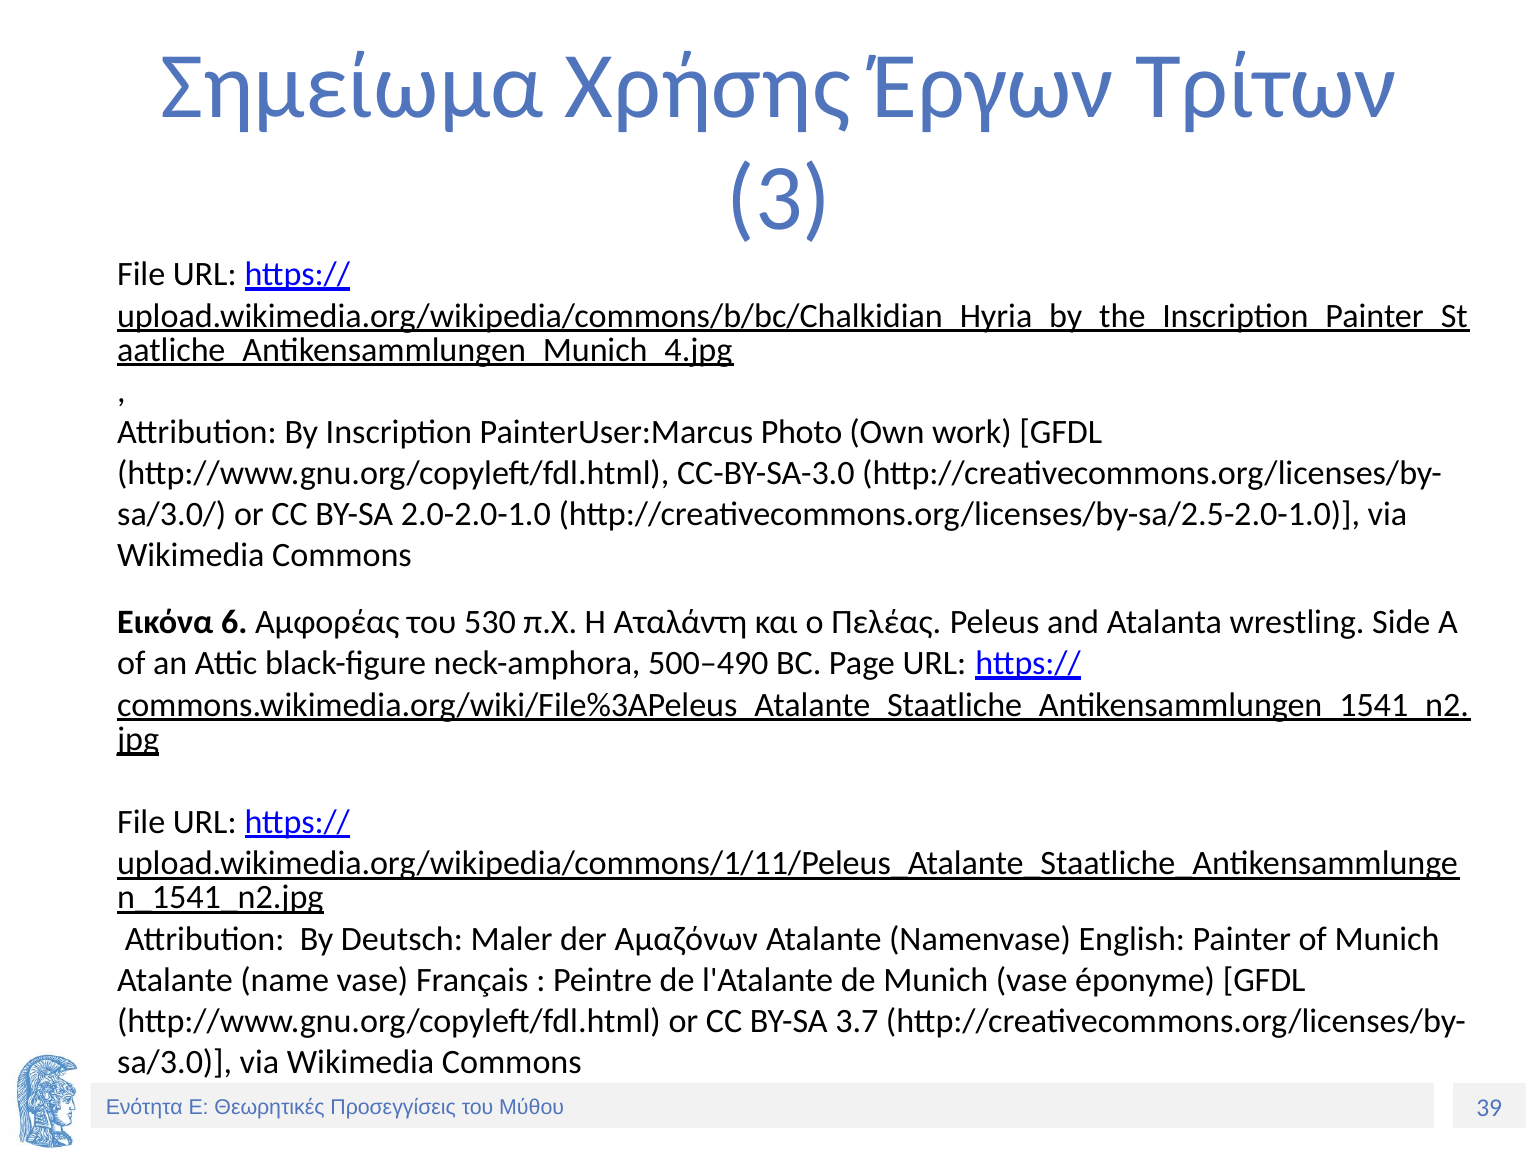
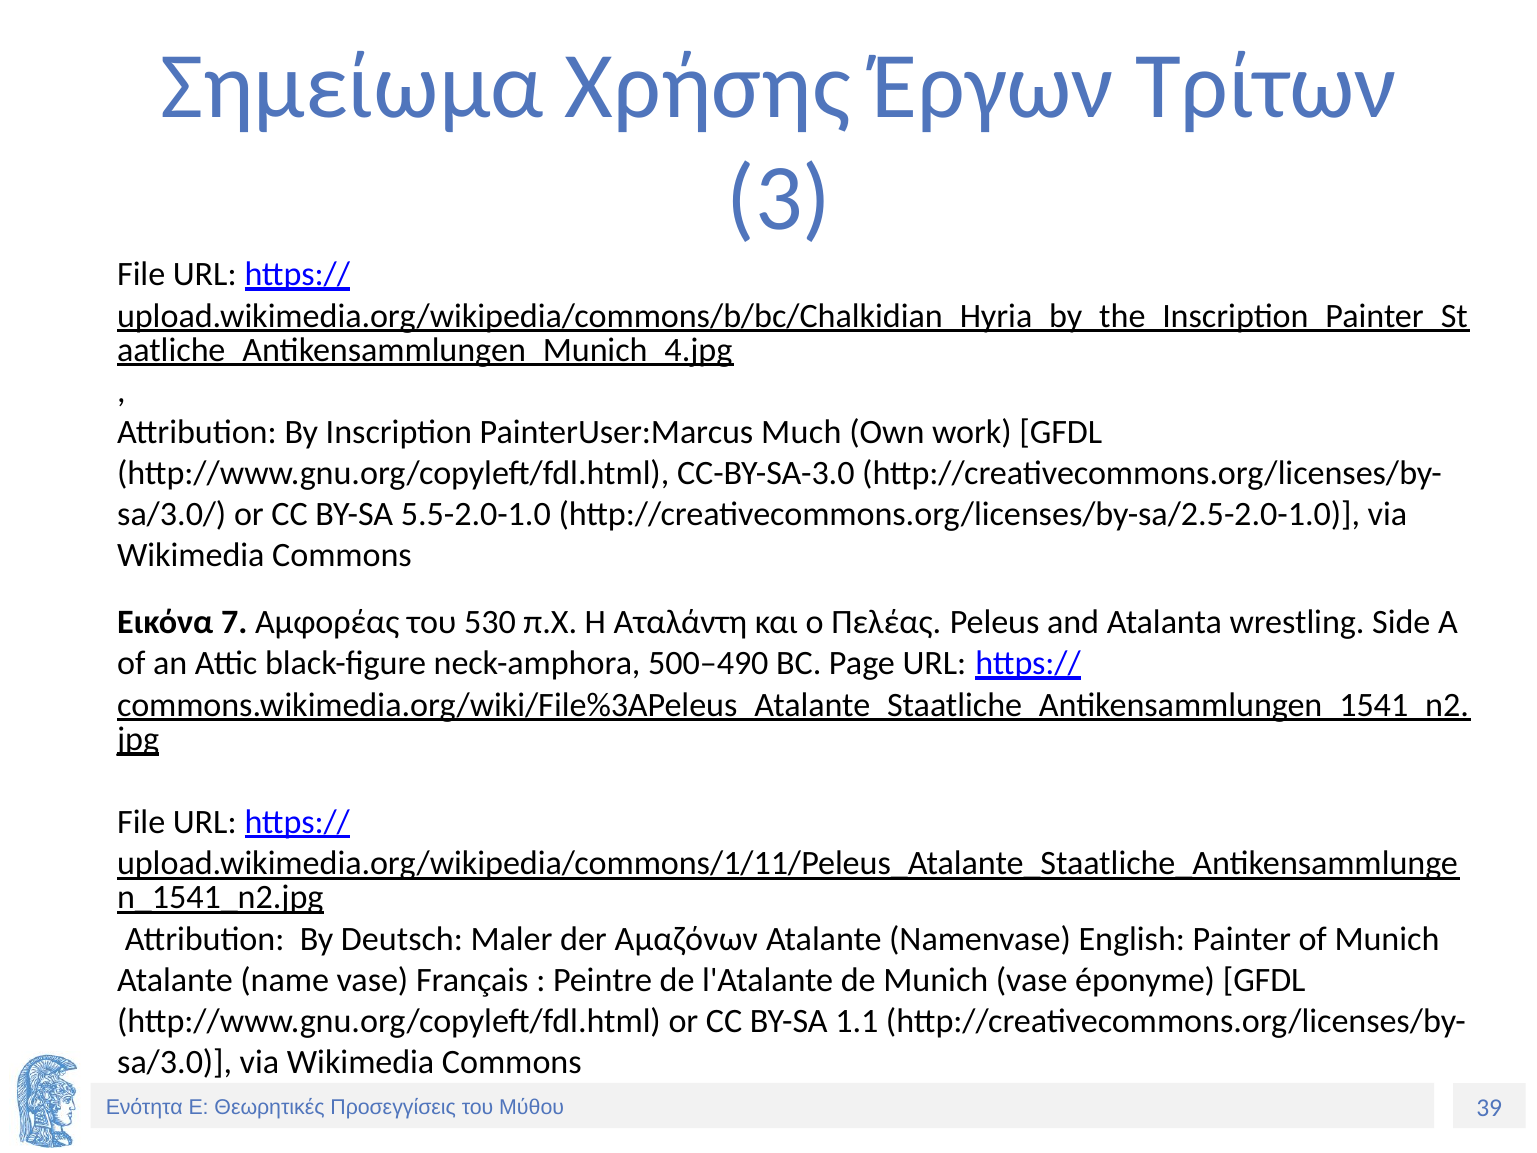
Photo: Photo -> Much
2.0-2.0-1.0: 2.0-2.0-1.0 -> 5.5-2.0-1.0
6: 6 -> 7
3.7: 3.7 -> 1.1
